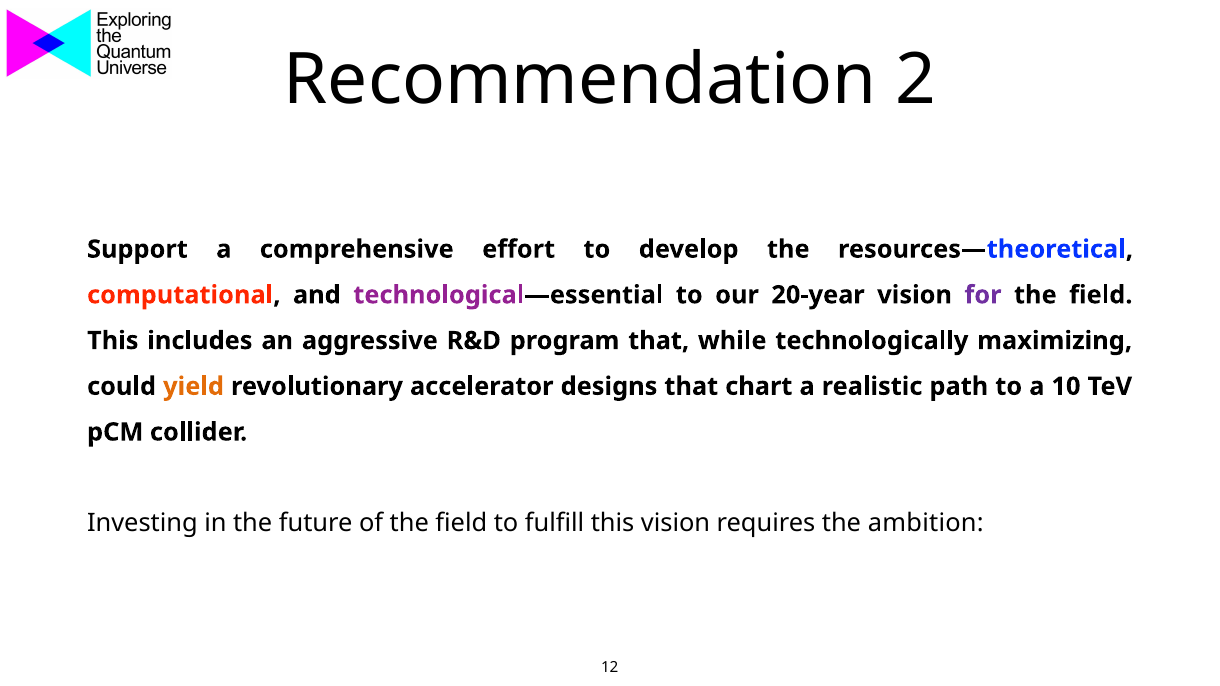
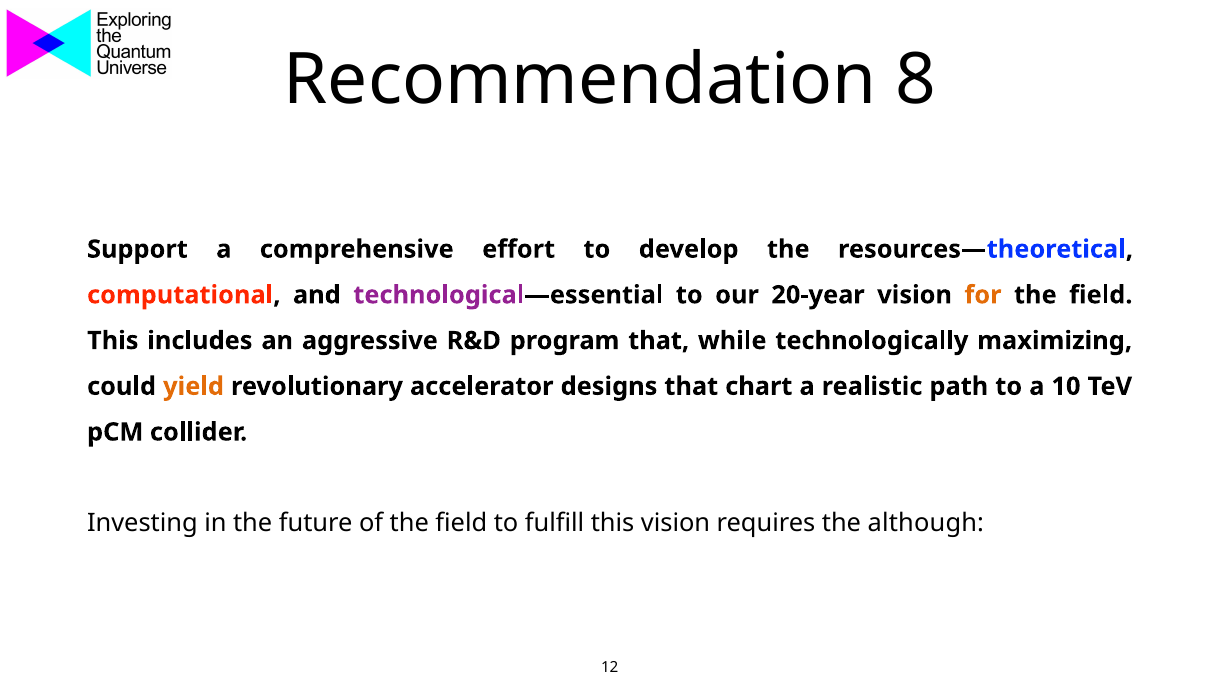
2: 2 -> 8
for colour: purple -> orange
ambition: ambition -> although
